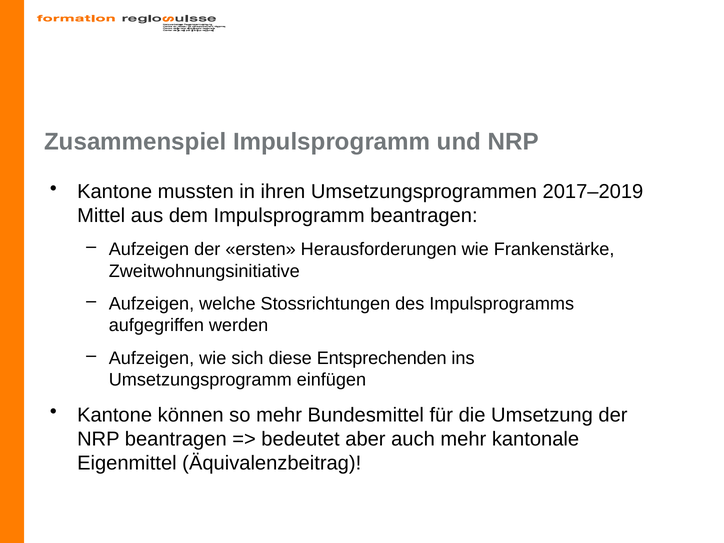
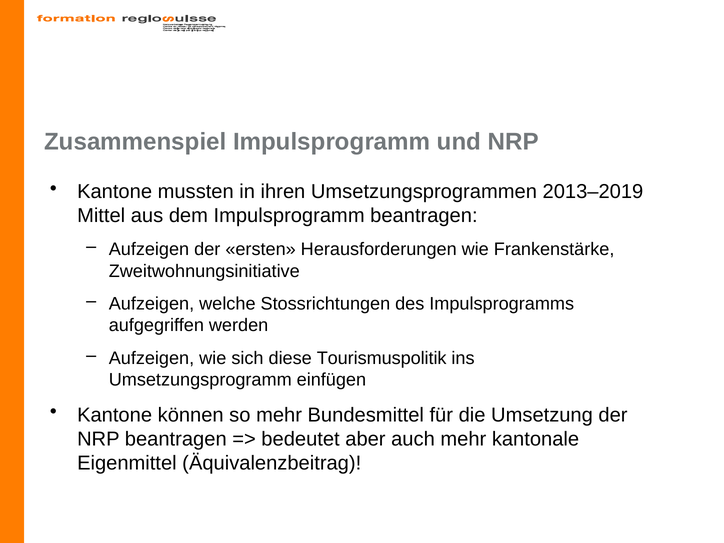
2017–2019: 2017–2019 -> 2013–2019
Entsprechenden: Entsprechenden -> Tourismuspolitik
